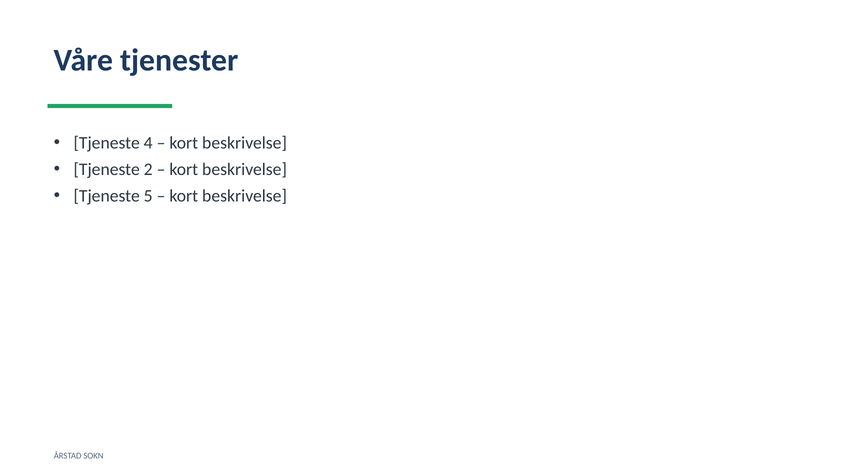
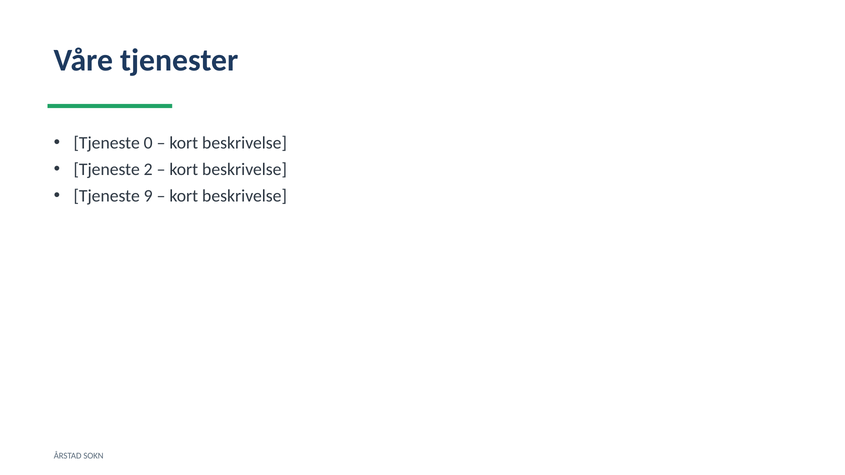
4: 4 -> 0
5: 5 -> 9
